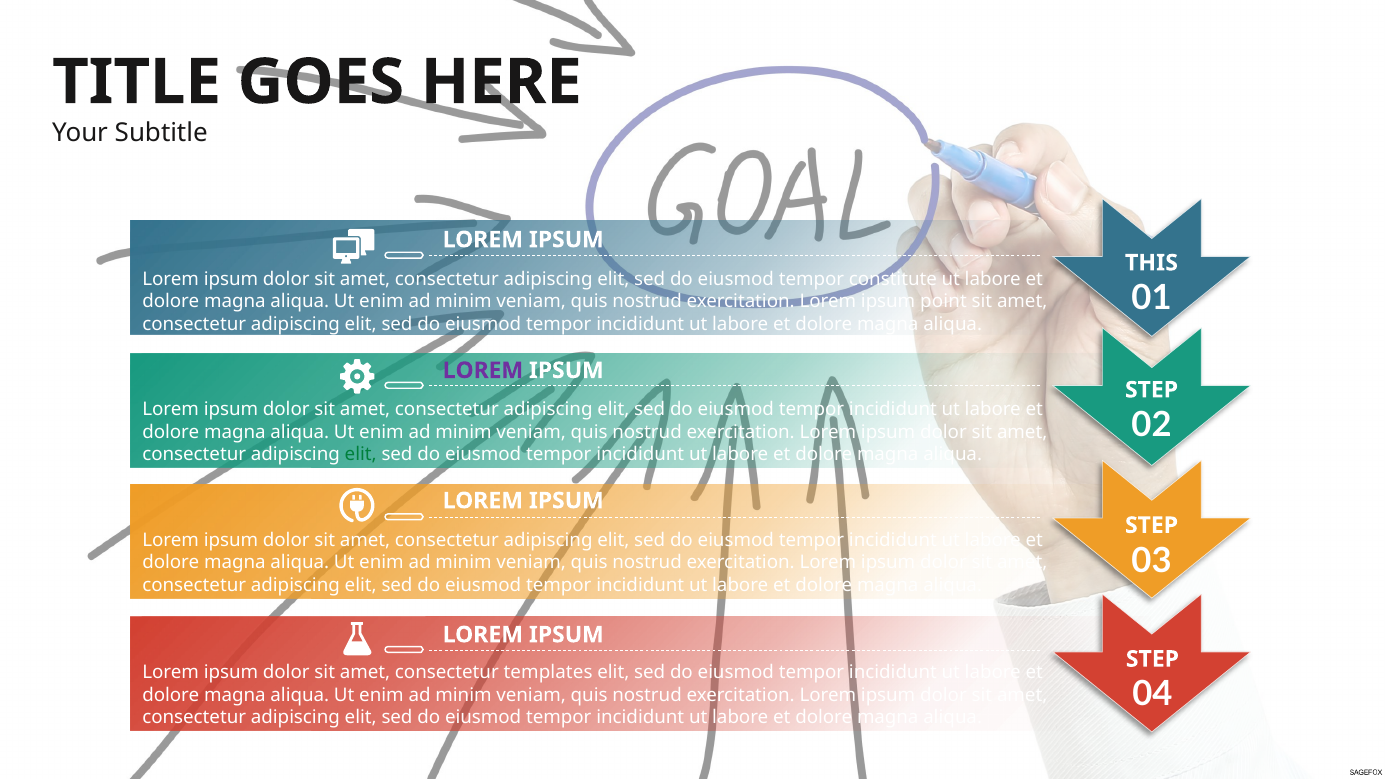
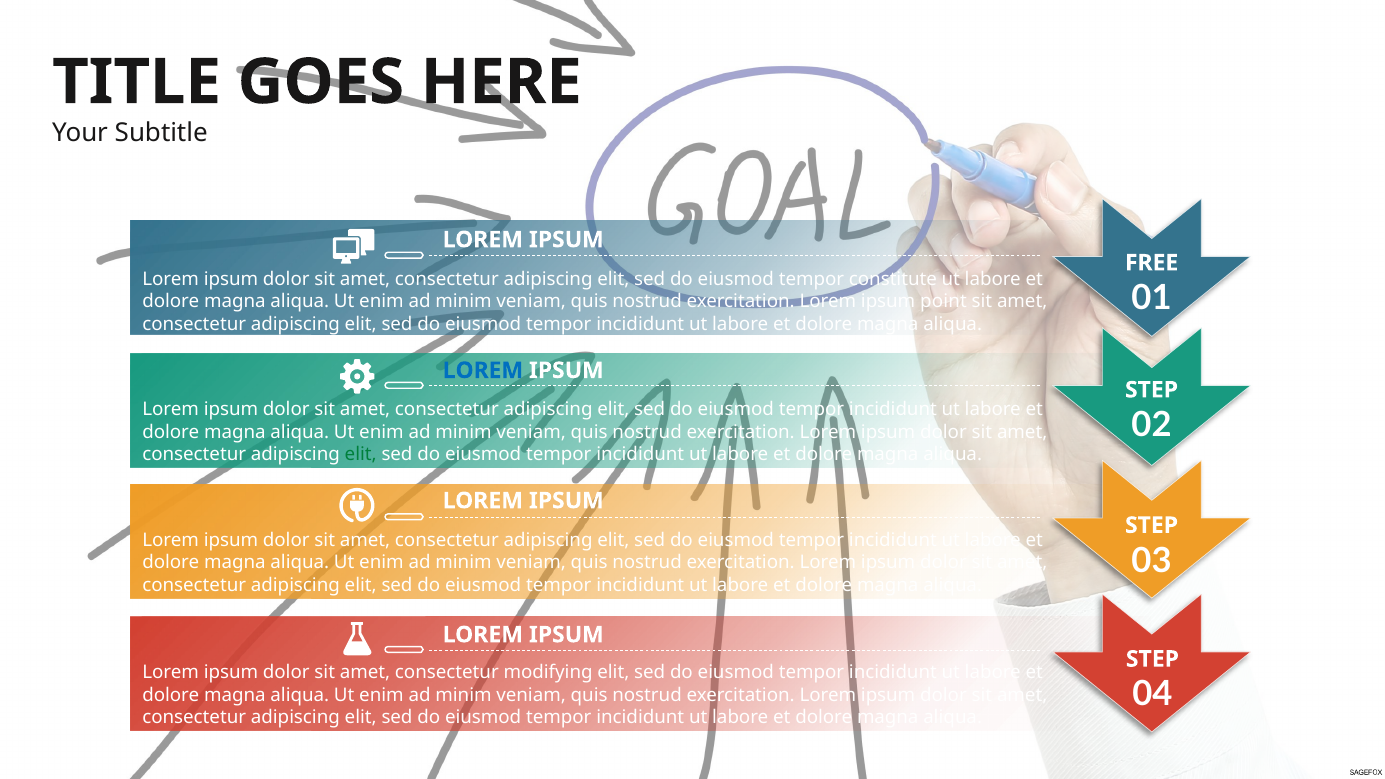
THIS: THIS -> FREE
LOREM at (483, 370) colour: purple -> blue
templates: templates -> modifying
